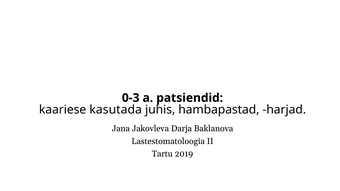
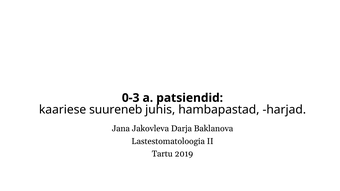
kasutada: kasutada -> suureneb
